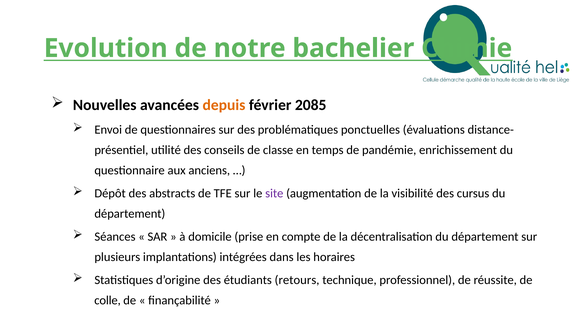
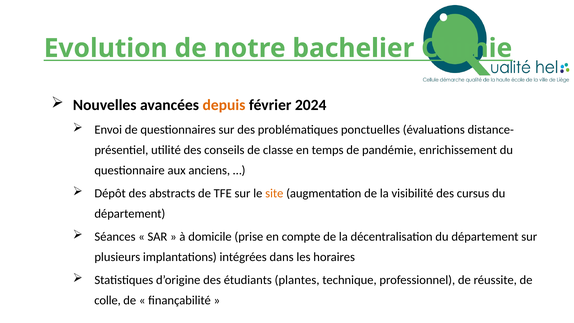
2085: 2085 -> 2024
site colour: purple -> orange
retours: retours -> plantes
